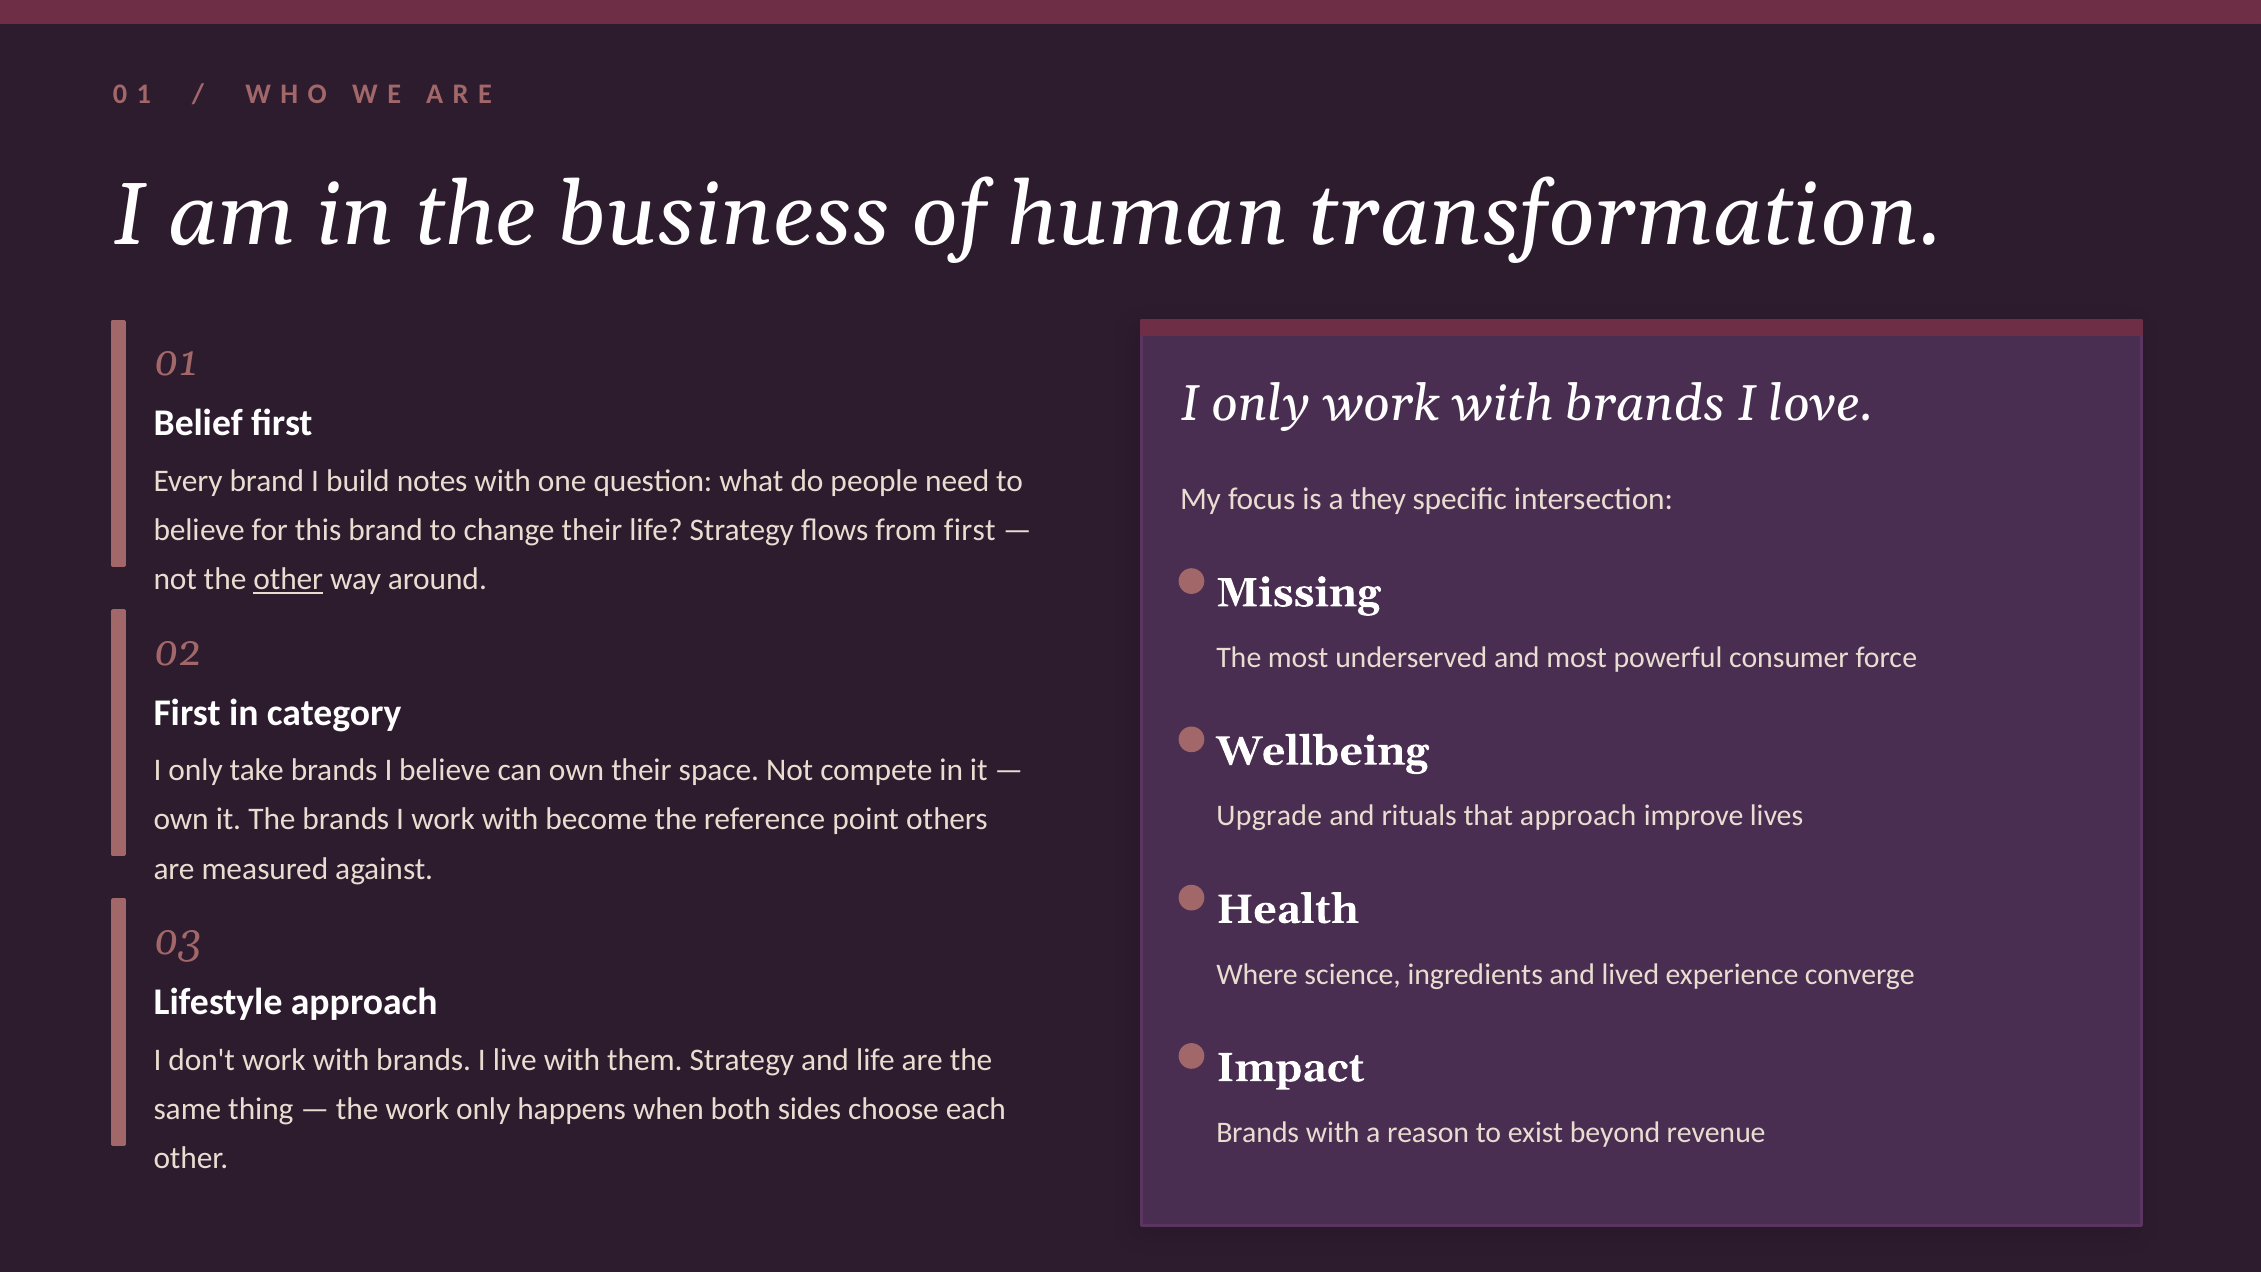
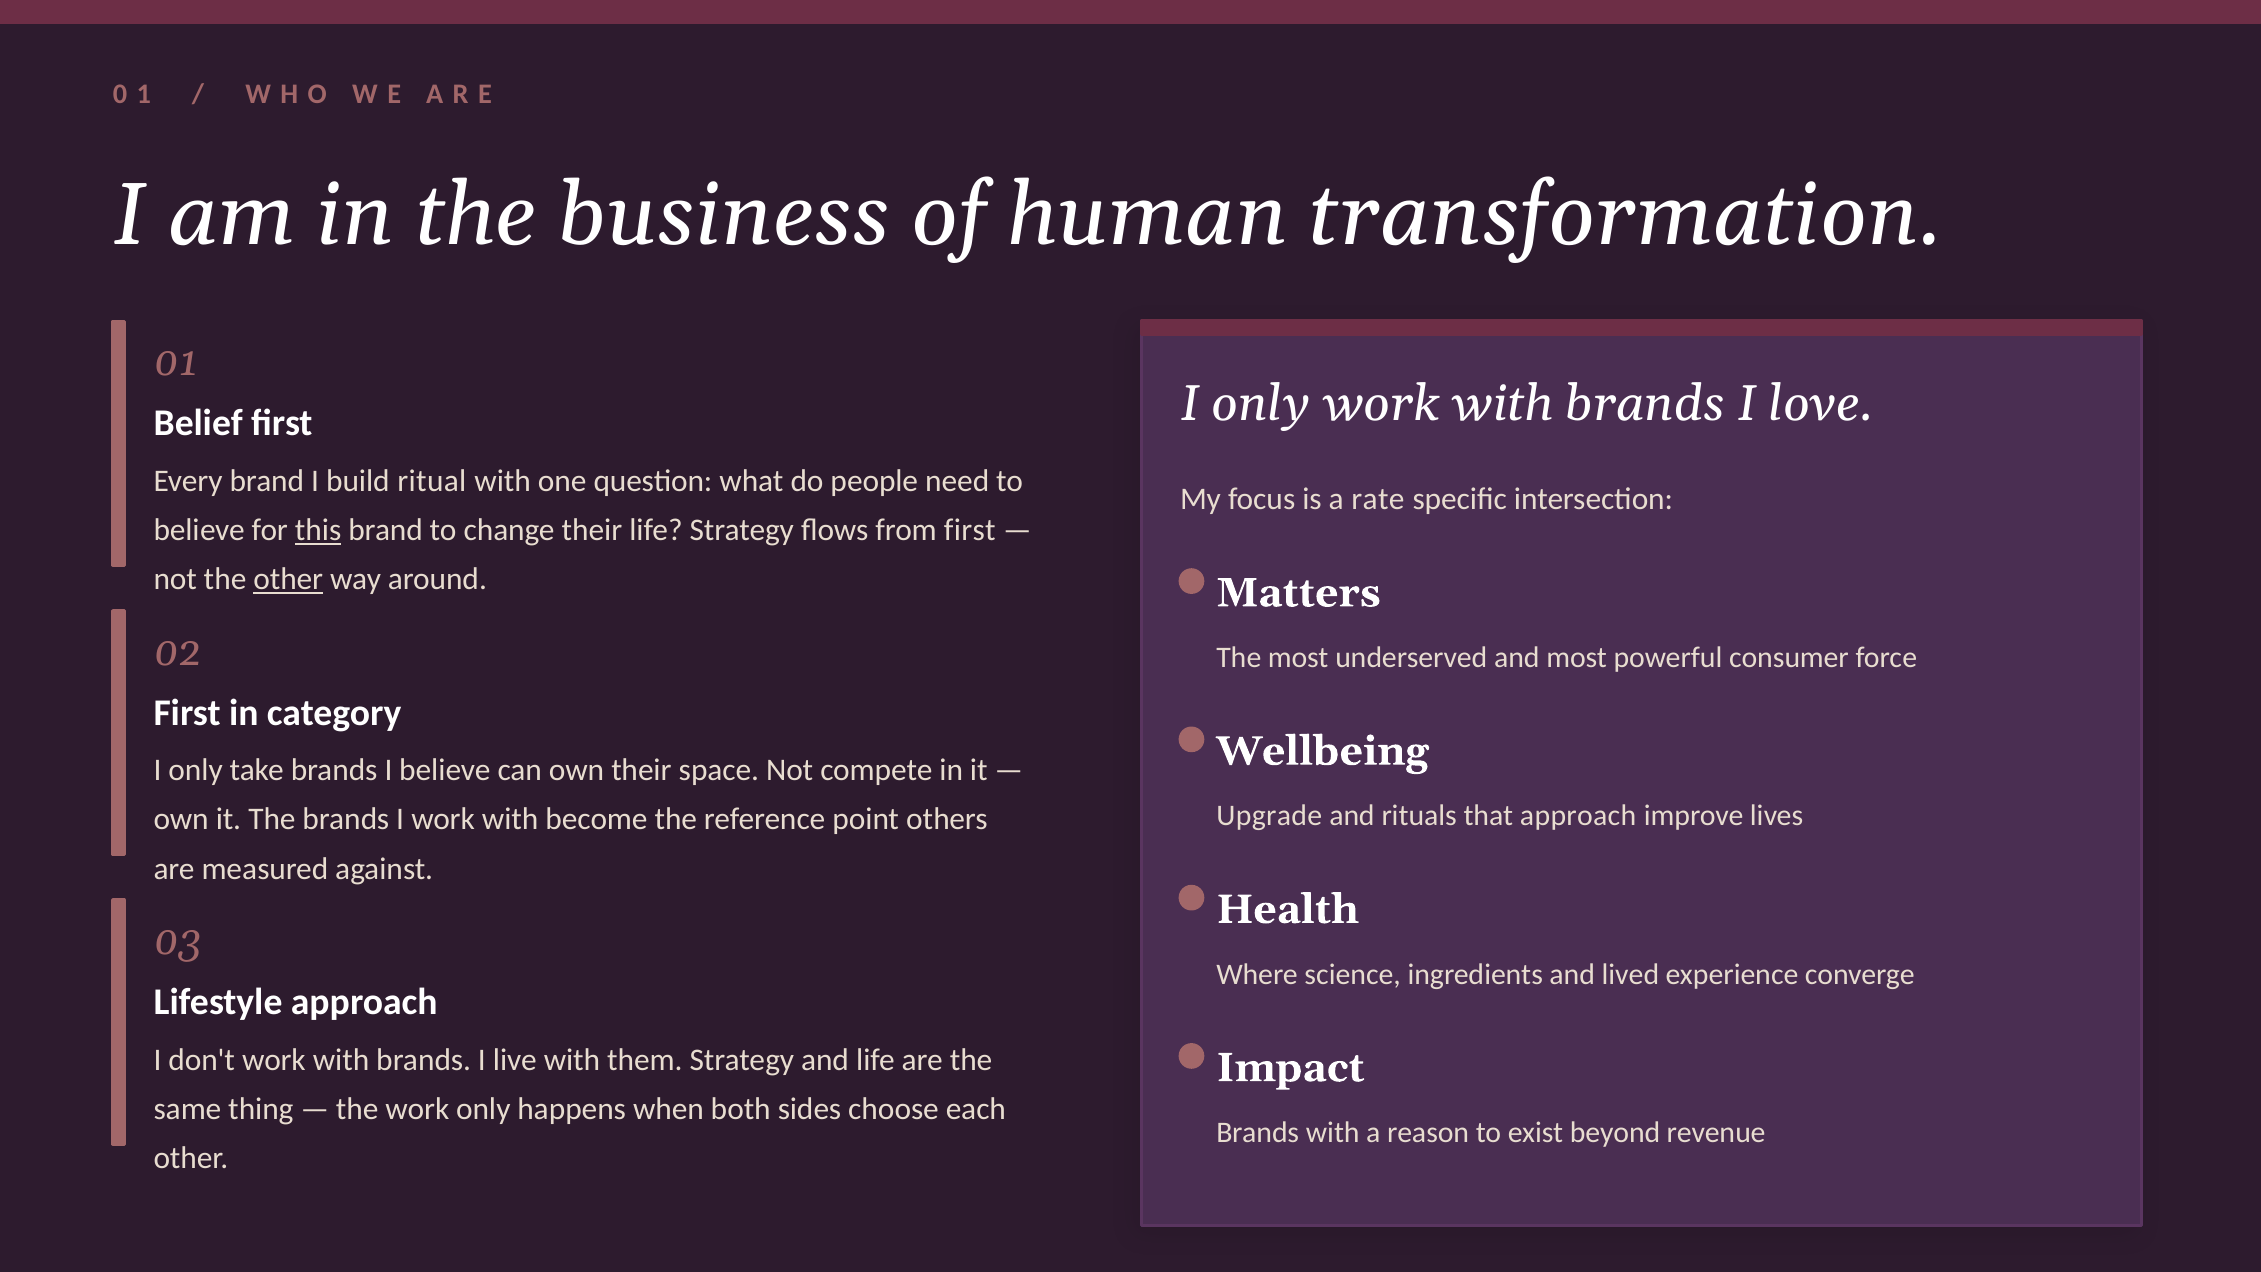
notes: notes -> ritual
they: they -> rate
this underline: none -> present
Missing: Missing -> Matters
